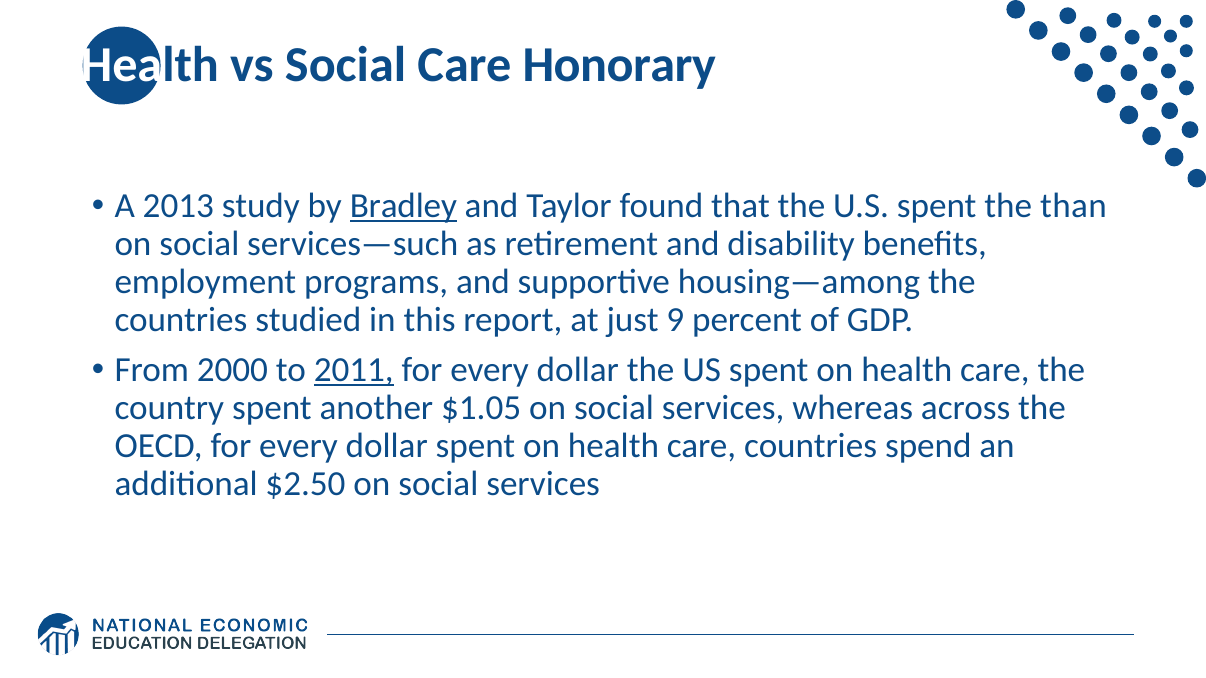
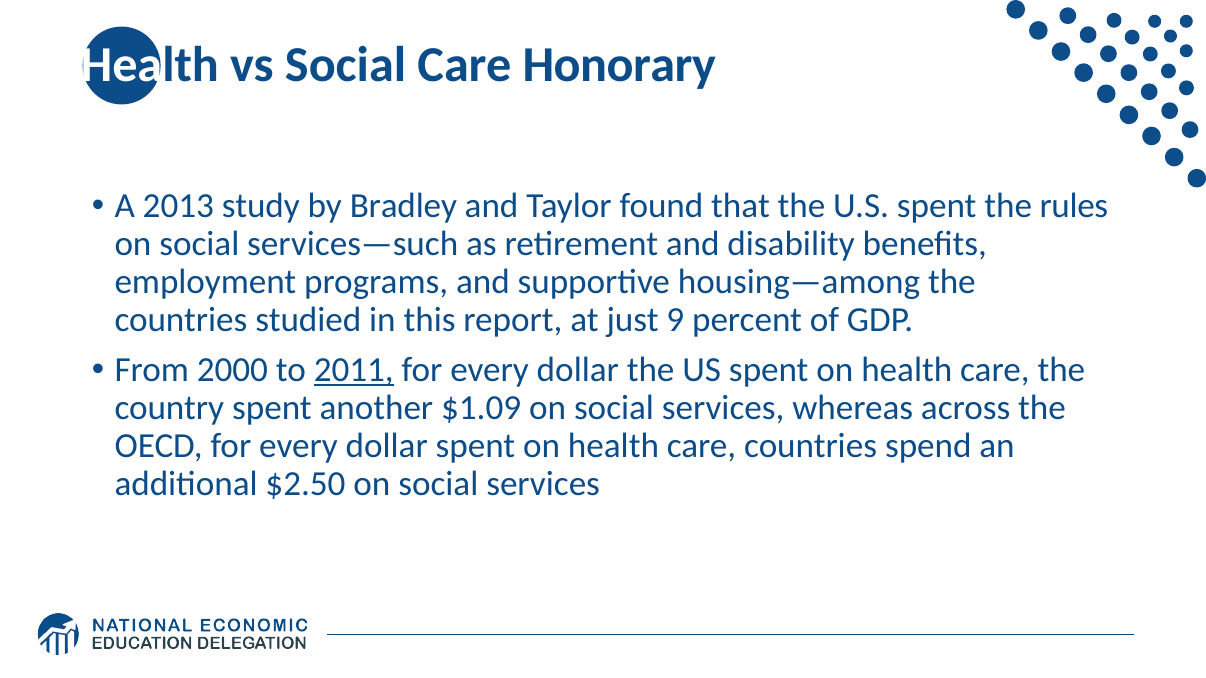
Bradley underline: present -> none
than: than -> rules
$1.05: $1.05 -> $1.09
